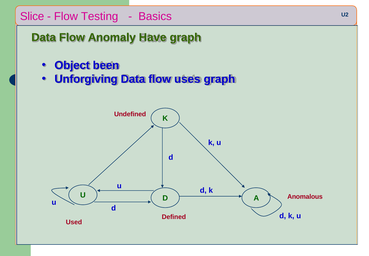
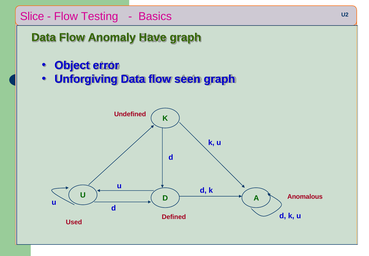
been: been -> error
uses: uses -> seen
